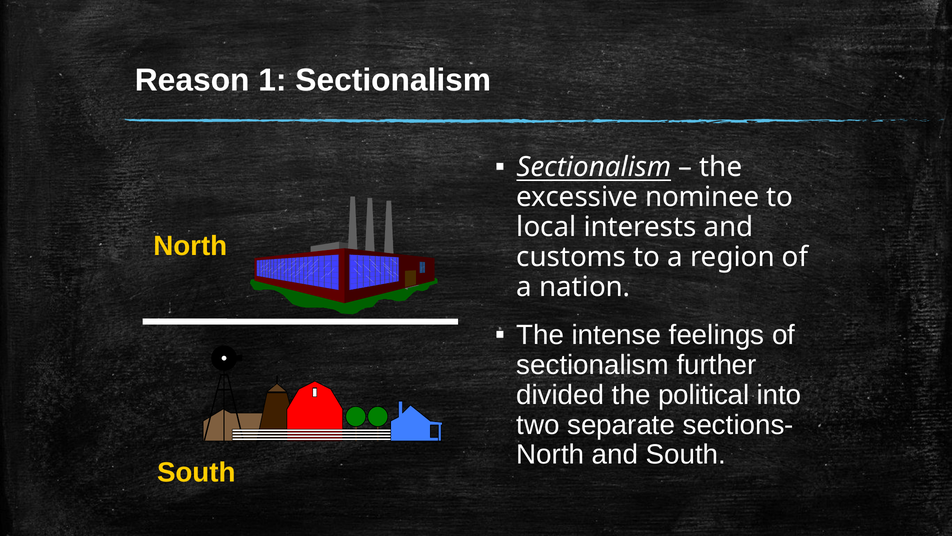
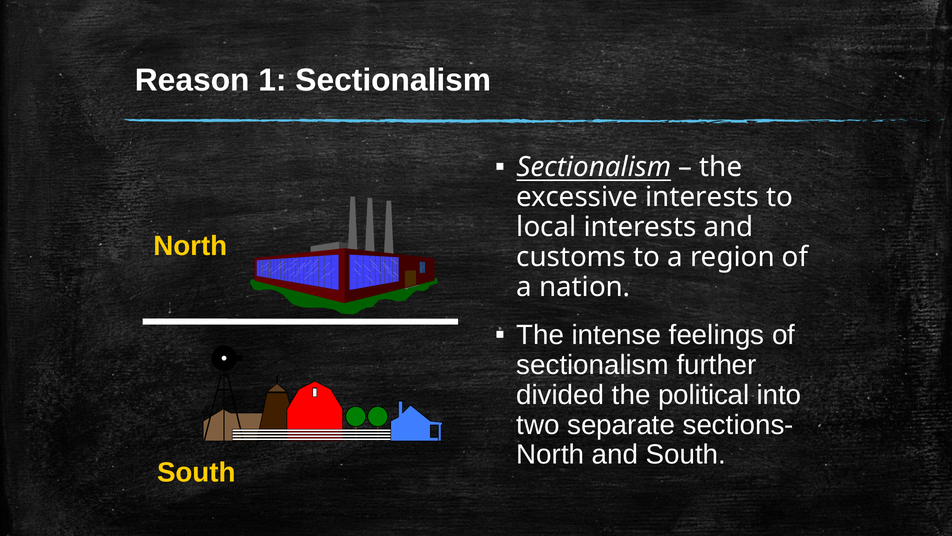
excessive nominee: nominee -> interests
